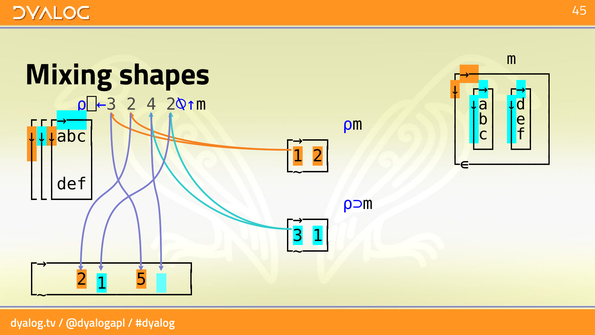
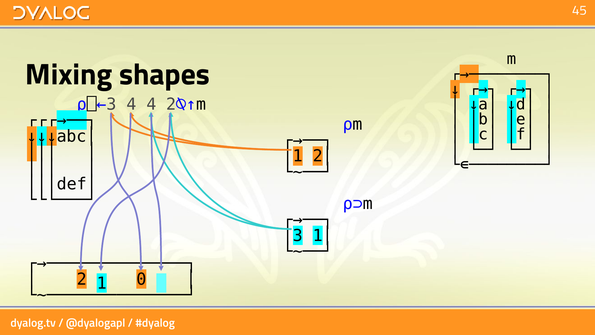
⍴⎕←3 2: 2 -> 4
5: 5 -> 0
